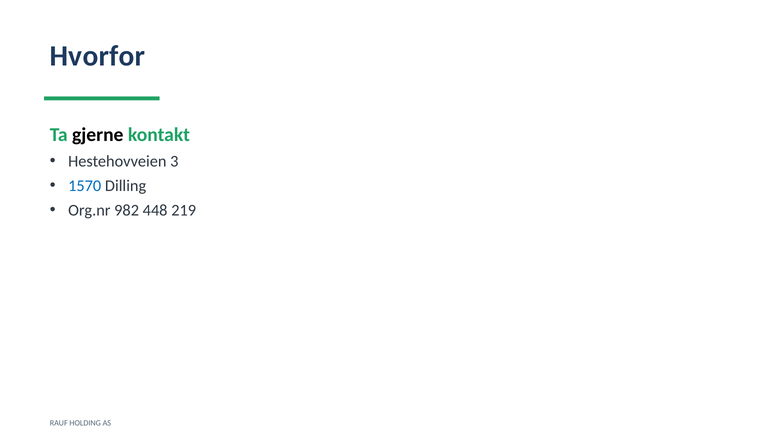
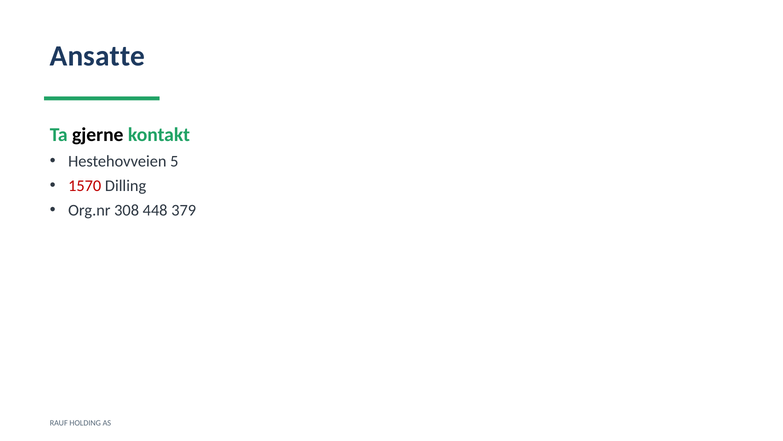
Hvorfor: Hvorfor -> Ansatte
3: 3 -> 5
1570 colour: blue -> red
982: 982 -> 308
219: 219 -> 379
